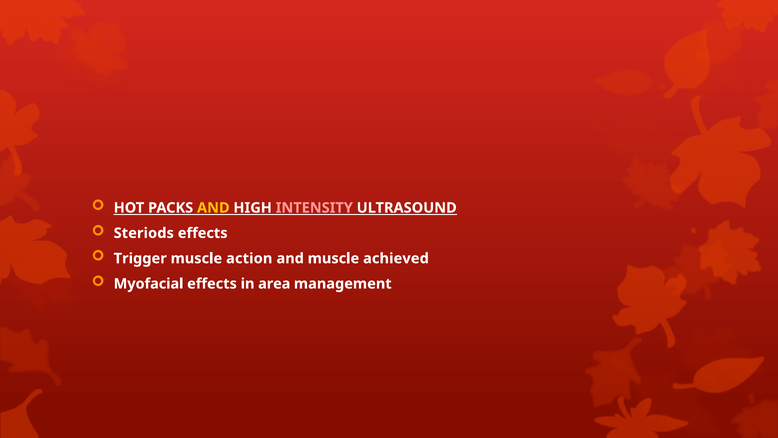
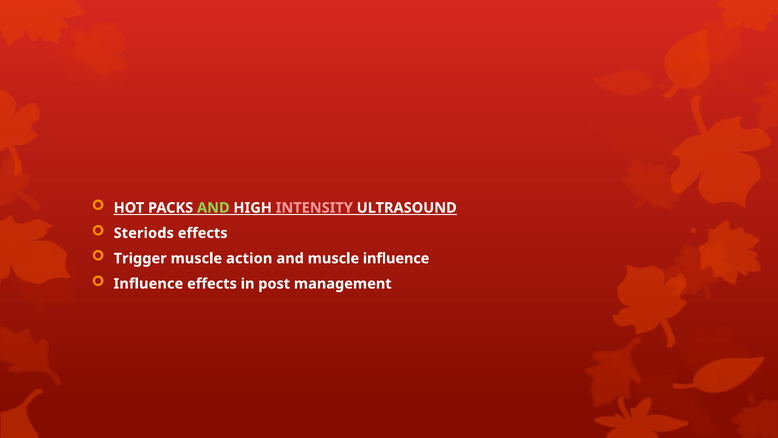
AND at (213, 208) colour: yellow -> light green
muscle achieved: achieved -> influence
Myofacial at (149, 284): Myofacial -> Influence
area: area -> post
